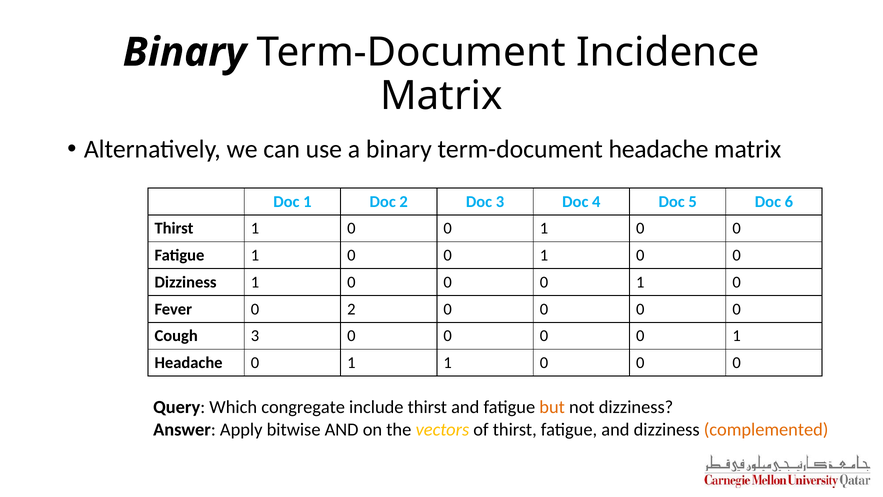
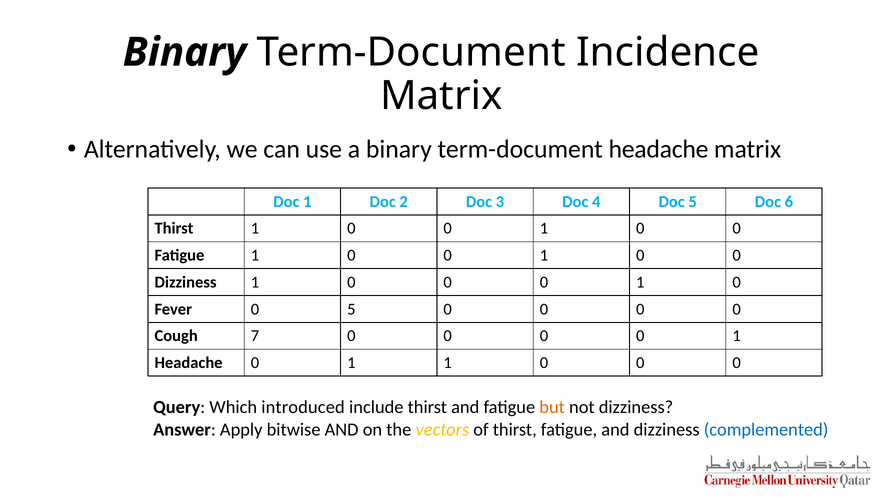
0 2: 2 -> 5
Cough 3: 3 -> 7
congregate: congregate -> introduced
complemented colour: orange -> blue
